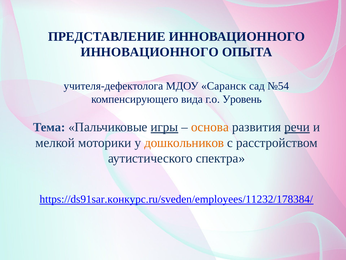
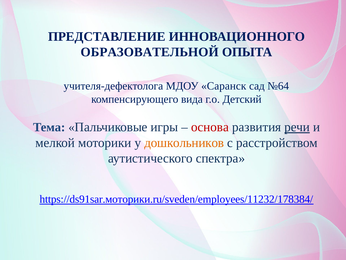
ИННОВАЦИОННОГО at (150, 52): ИННОВАЦИОННОГО -> ОБРАЗОВАТЕЛЬНОЙ
№54: №54 -> №64
Уровень: Уровень -> Детский
игры underline: present -> none
основа colour: orange -> red
https://ds91sar.конкурс.ru/sveden/employees/11232/178384/: https://ds91sar.конкурс.ru/sveden/employees/11232/178384/ -> https://ds91sar.моторики.ru/sveden/employees/11232/178384/
